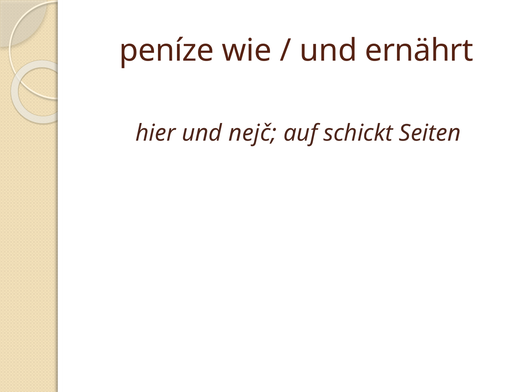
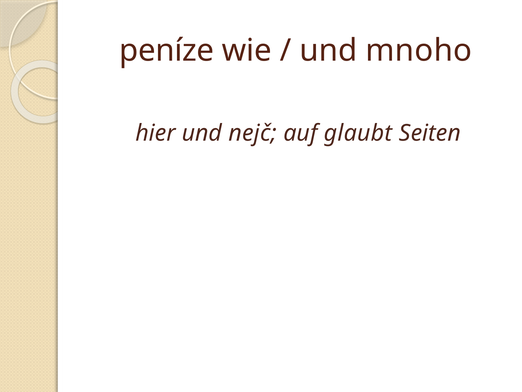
ernährt: ernährt -> mnoho
schickt: schickt -> glaubt
